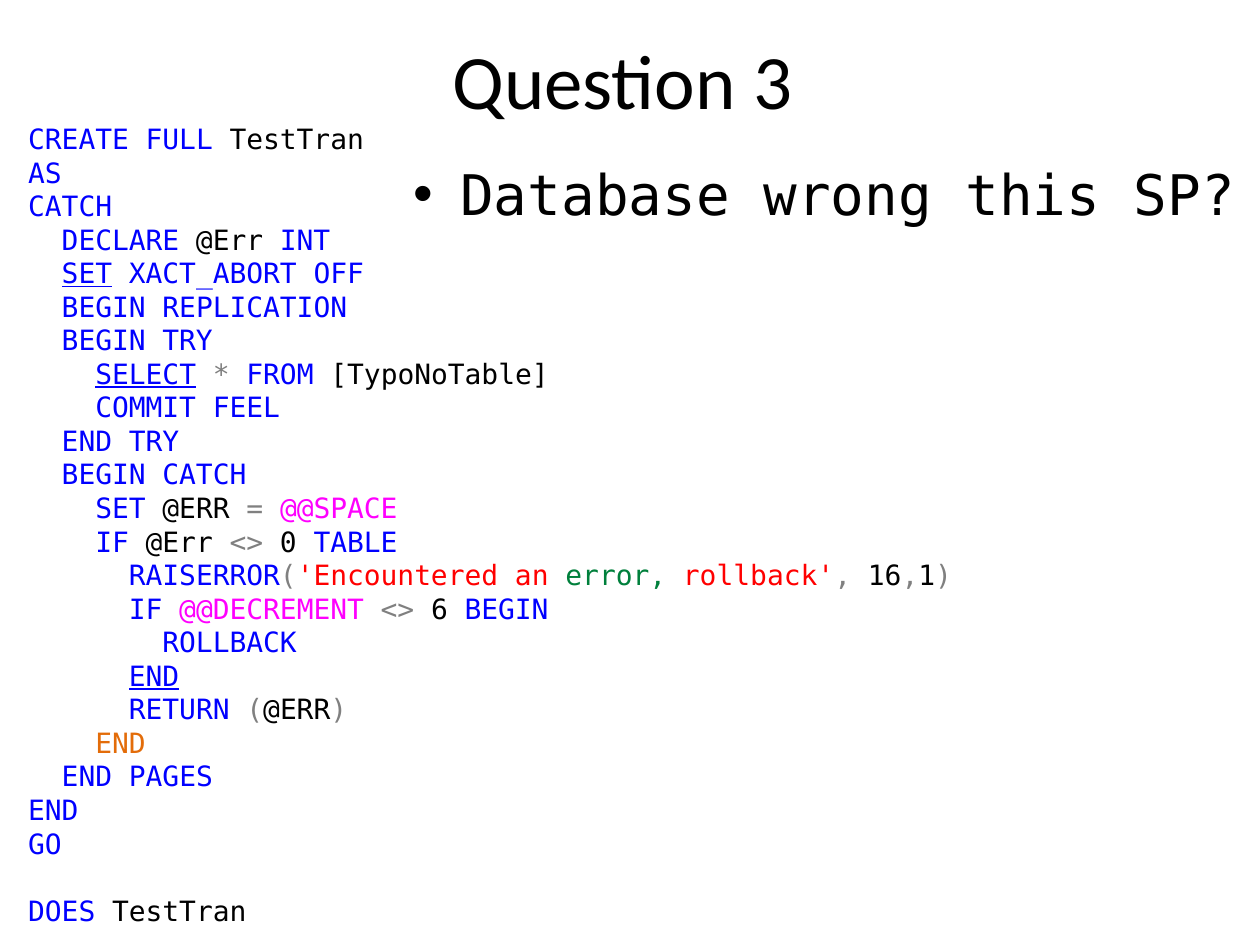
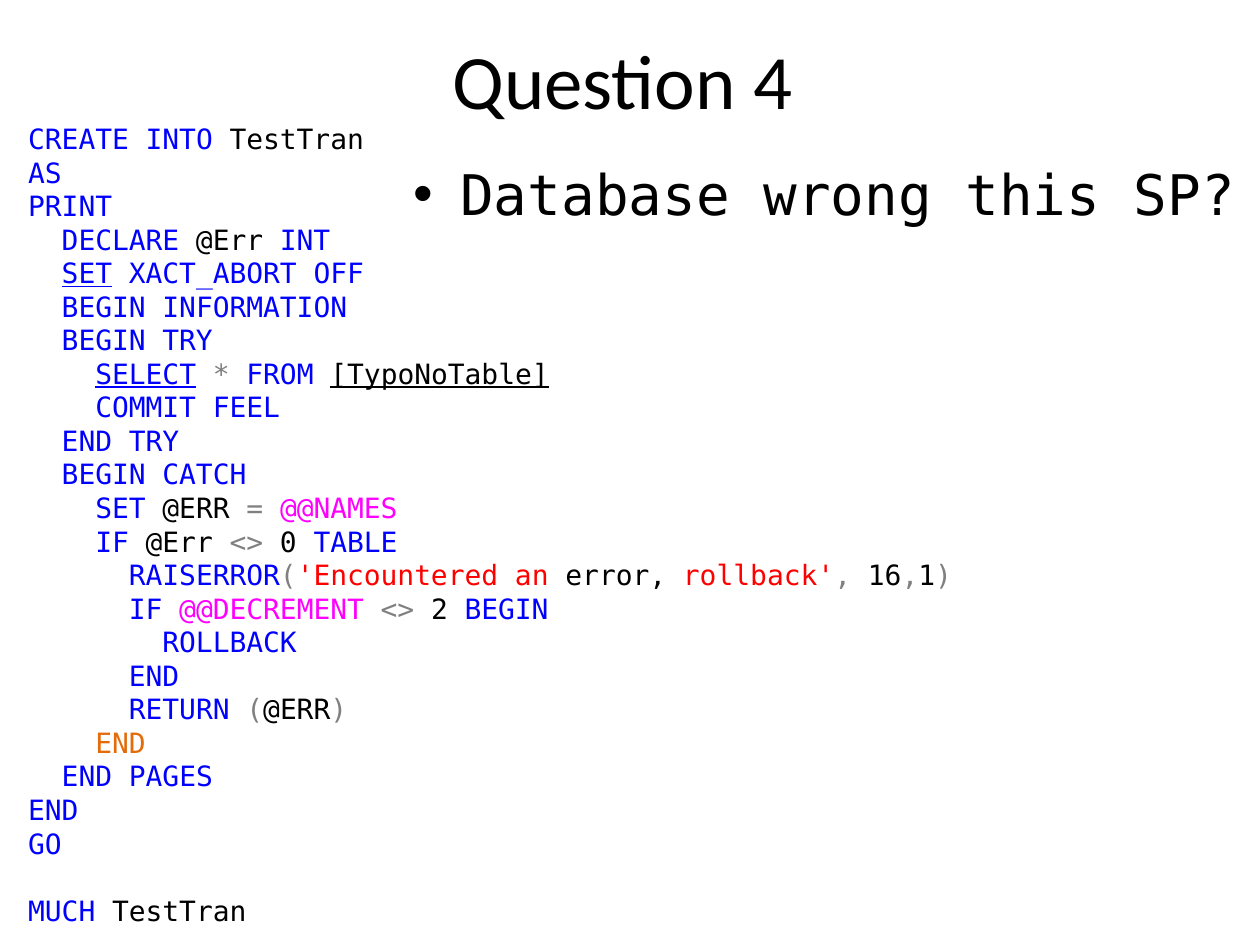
3: 3 -> 4
FULL: FULL -> INTO
CATCH at (70, 207): CATCH -> PRINT
REPLICATION: REPLICATION -> INFORMATION
TypoNoTable underline: none -> present
@@SPACE: @@SPACE -> @@NAMES
error colour: green -> black
6: 6 -> 2
END at (154, 677) underline: present -> none
DOES: DOES -> MUCH
